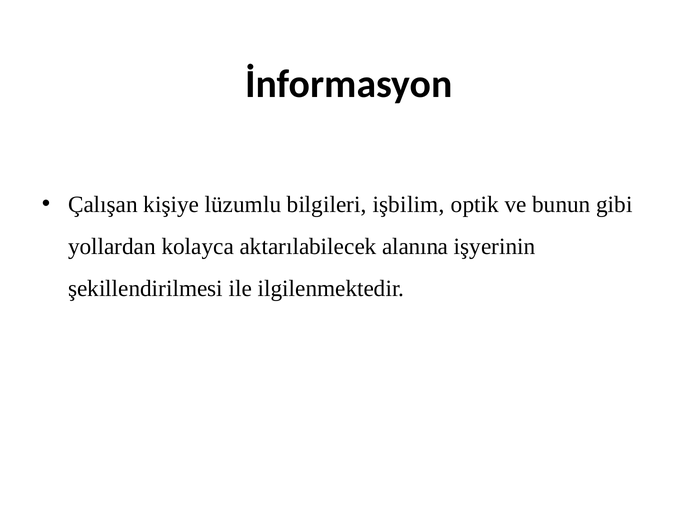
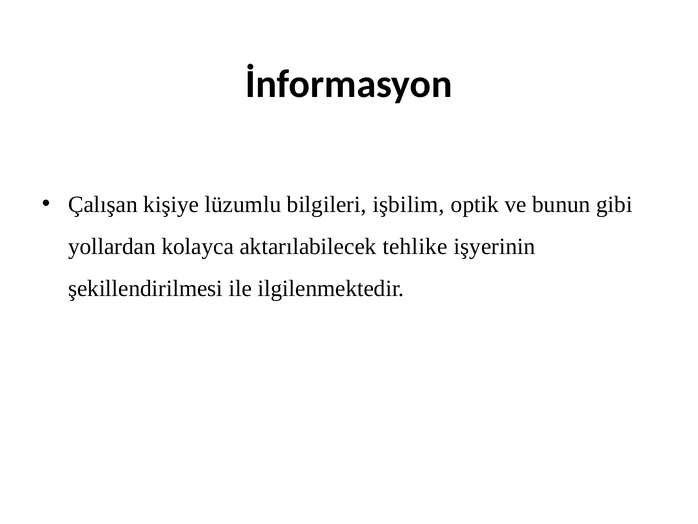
alanına: alanına -> tehlike
